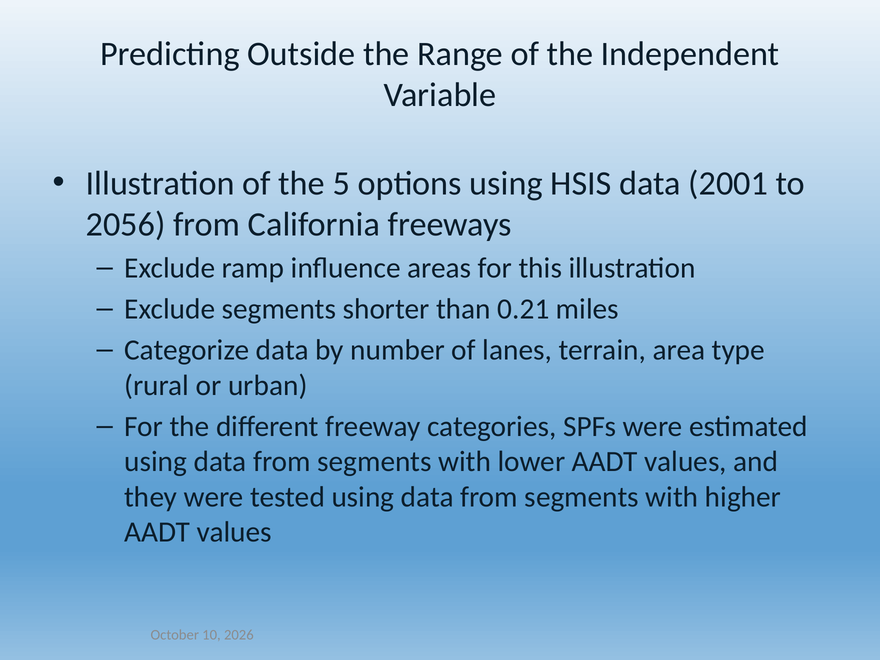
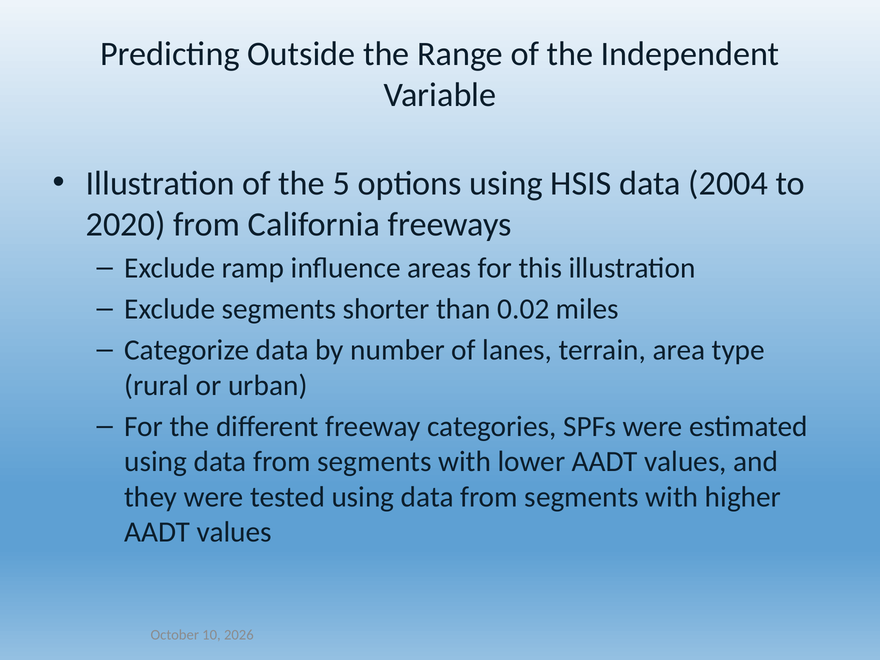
2001: 2001 -> 2004
2056: 2056 -> 2020
0.21: 0.21 -> 0.02
